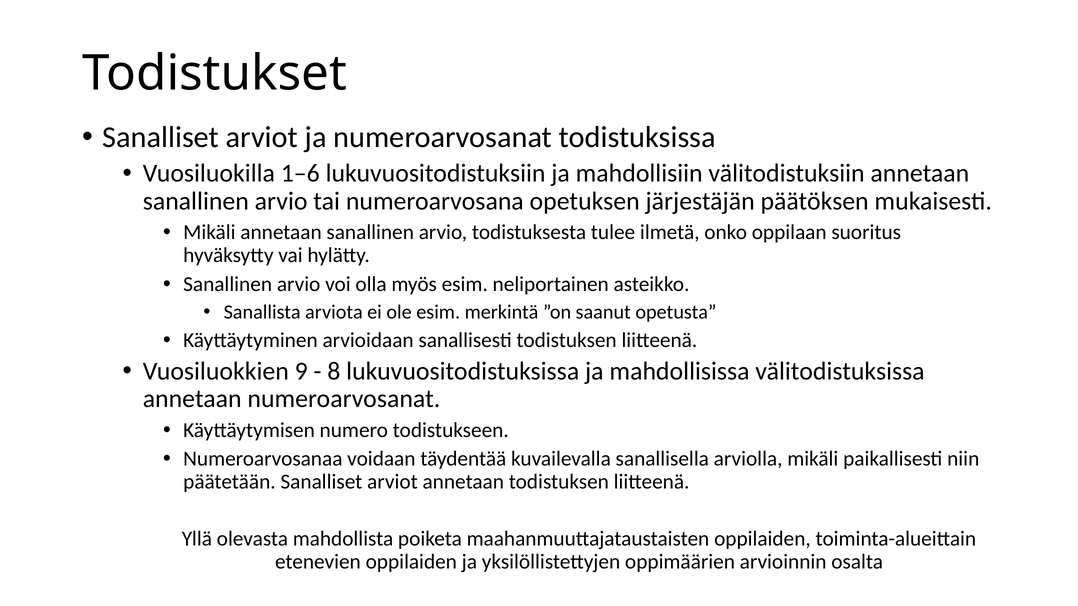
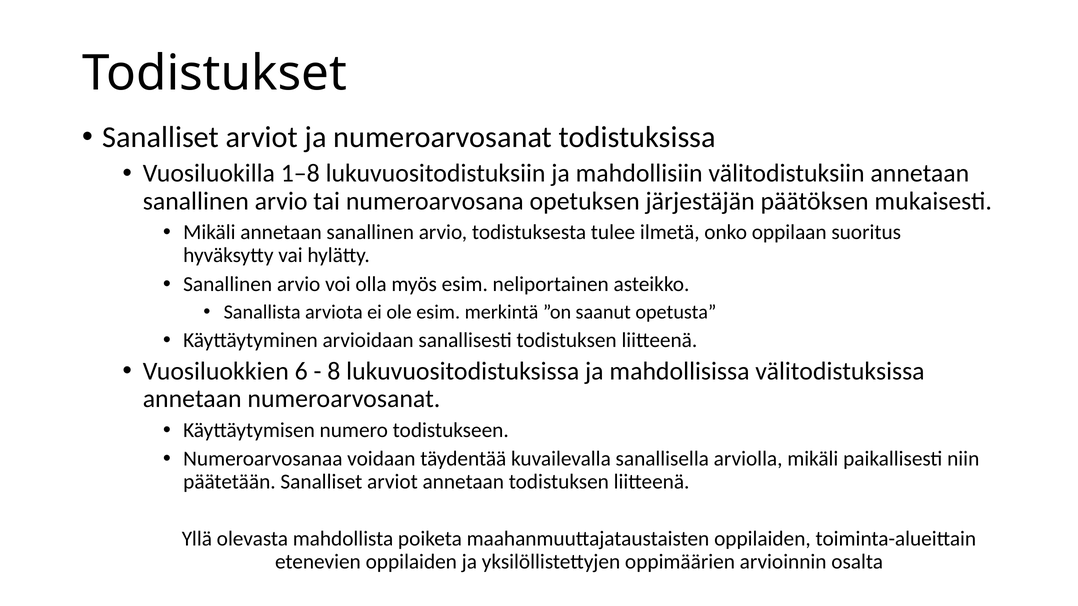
1–6: 1–6 -> 1–8
9: 9 -> 6
